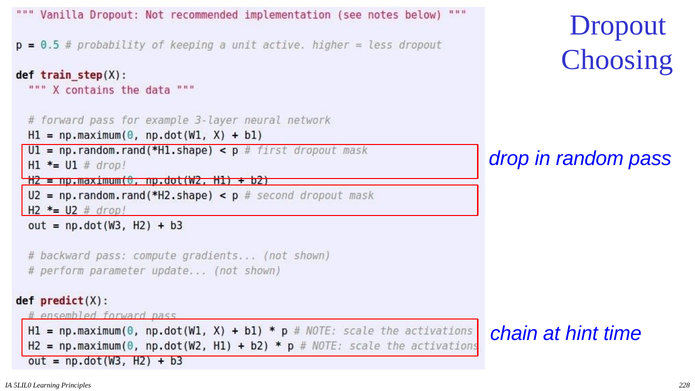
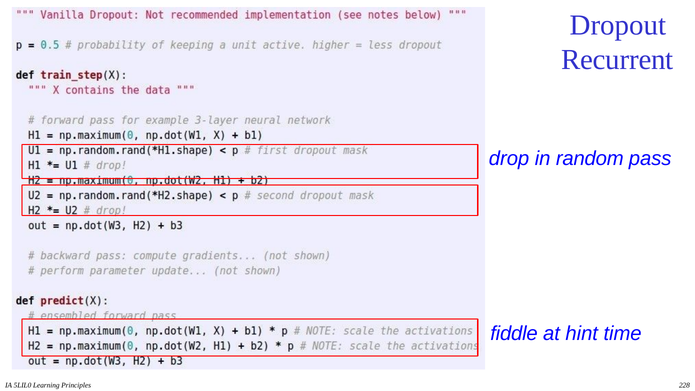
Choosing: Choosing -> Recurrent
chain: chain -> fiddle
